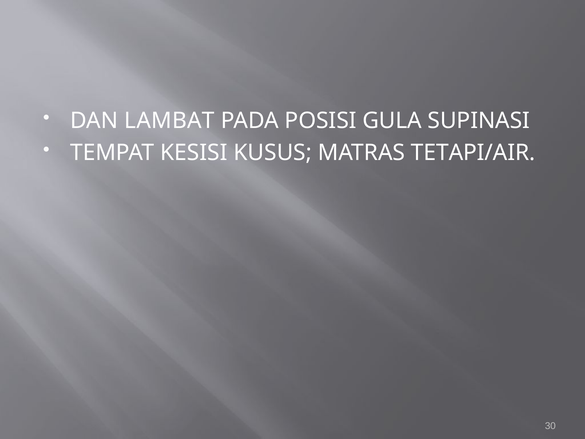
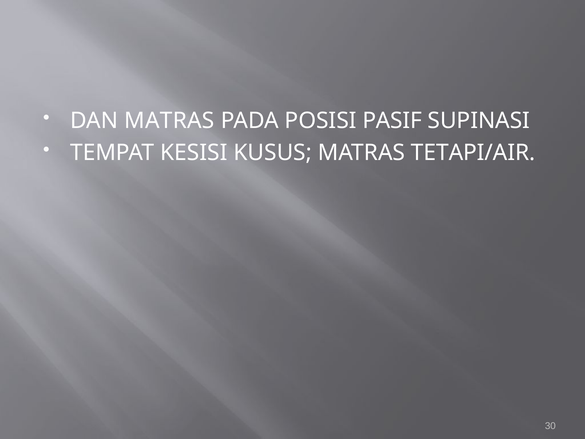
DAN LAMBAT: LAMBAT -> MATRAS
GULA: GULA -> PASIF
